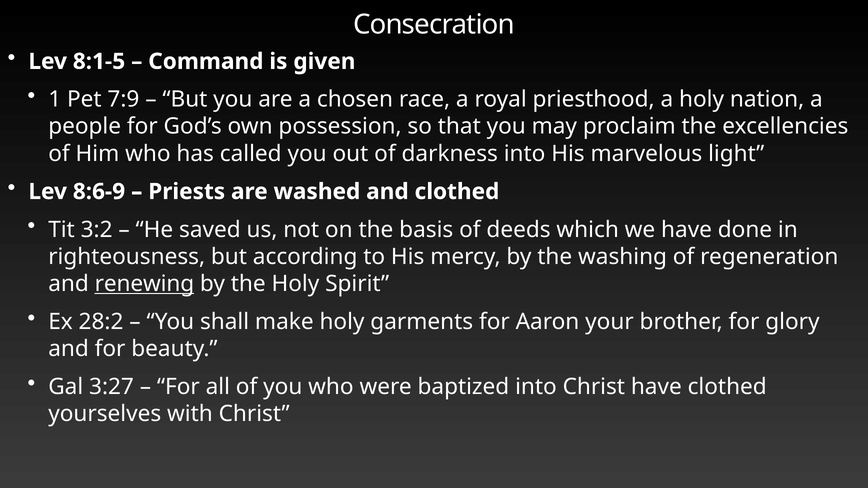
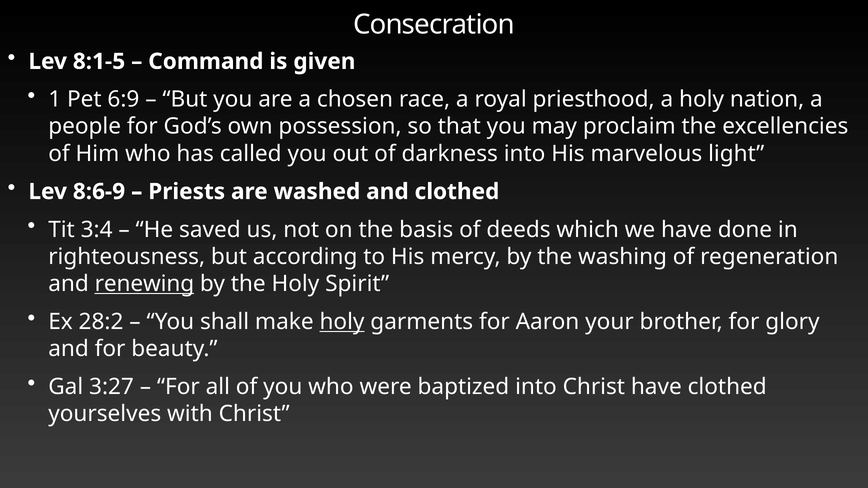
7:9: 7:9 -> 6:9
3:2: 3:2 -> 3:4
holy at (342, 322) underline: none -> present
